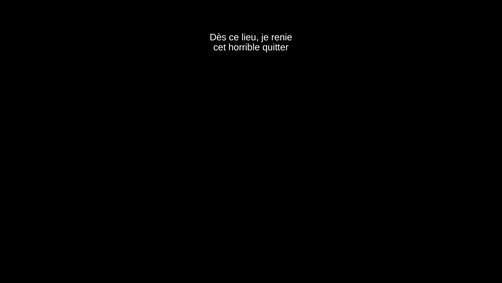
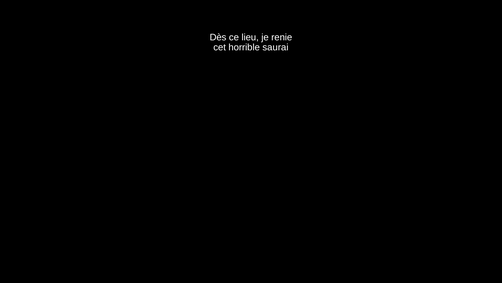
quitter: quitter -> saurai
